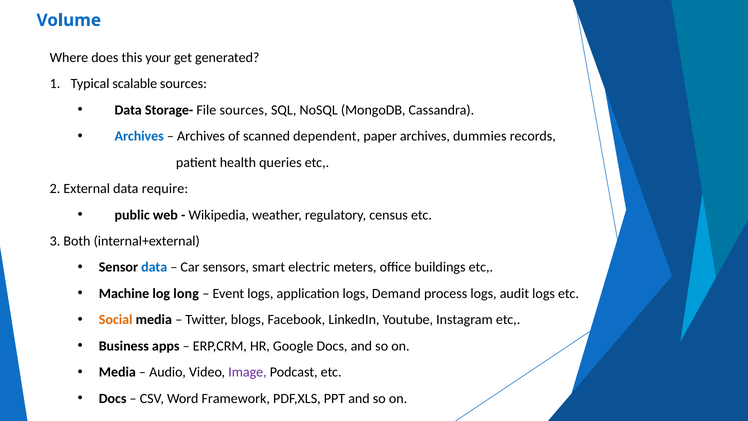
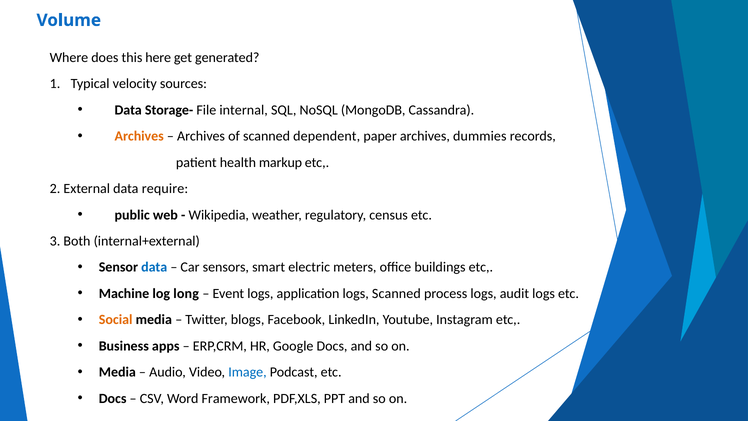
your: your -> here
scalable: scalable -> velocity
File sources: sources -> internal
Archives at (139, 136) colour: blue -> orange
queries: queries -> markup
logs Demand: Demand -> Scanned
Image colour: purple -> blue
